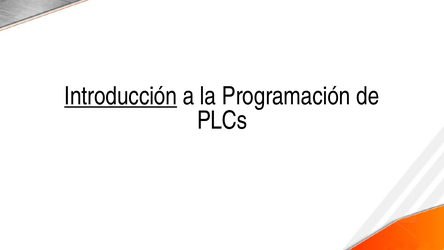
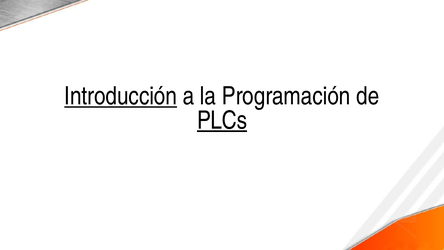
PLCs underline: none -> present
